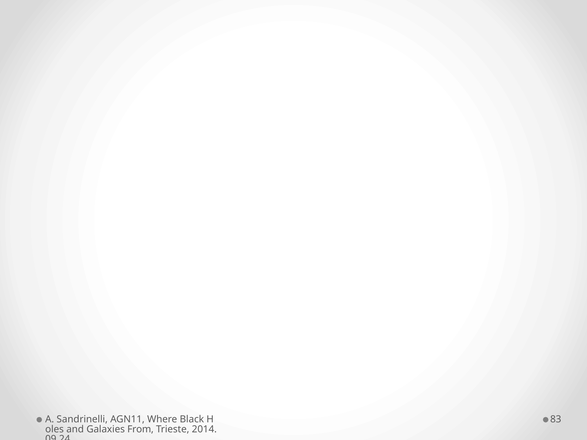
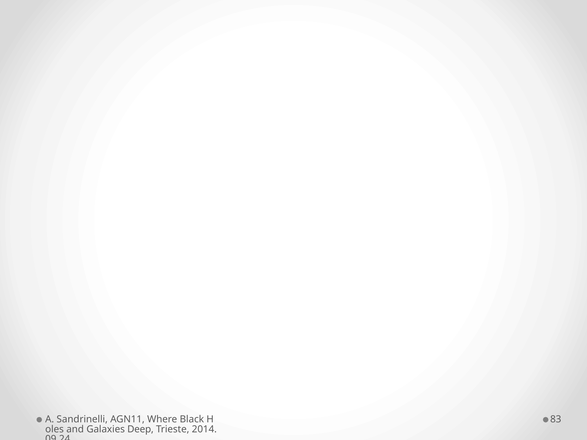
From: From -> Deep
